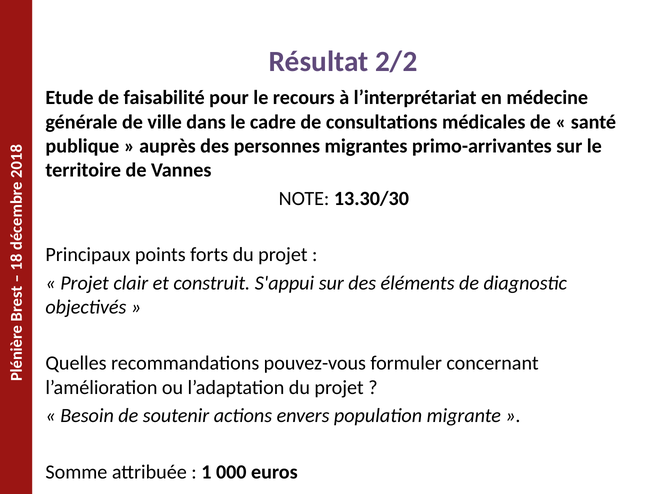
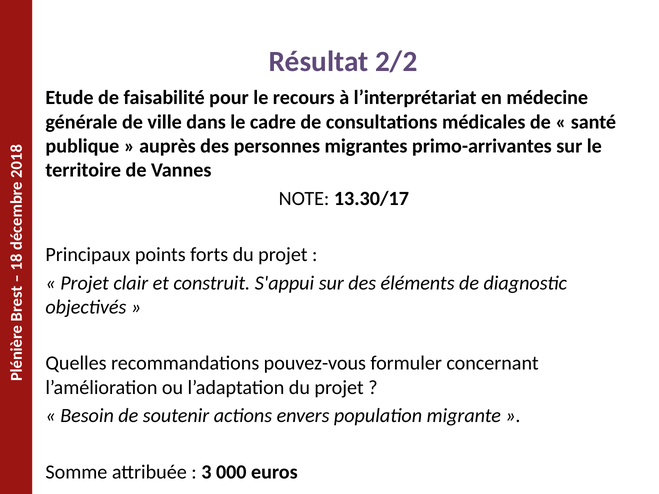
13.30/30: 13.30/30 -> 13.30/17
1 at (206, 472): 1 -> 3
